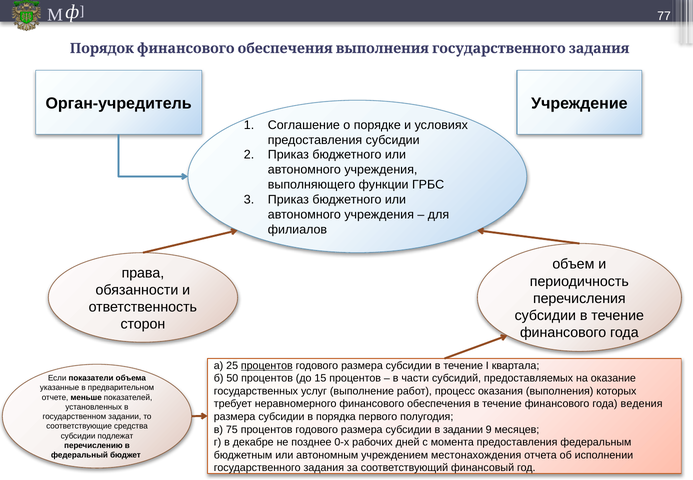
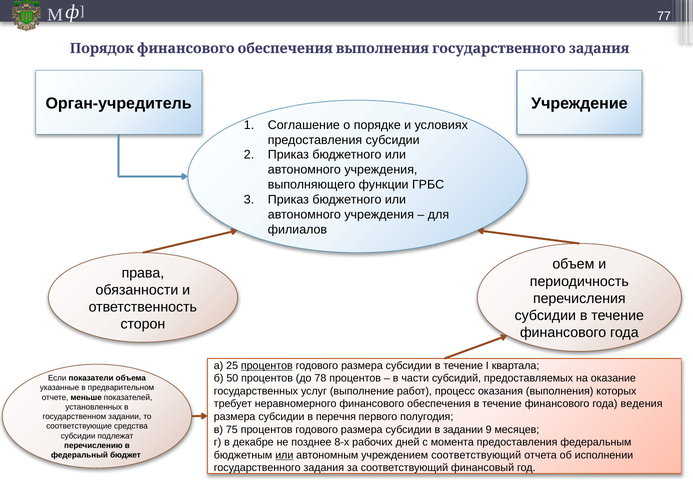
15: 15 -> 78
порядка: порядка -> перечня
0-х: 0-х -> 8-х
или at (284, 455) underline: none -> present
учреждением местонахождения: местонахождения -> соответствующий
